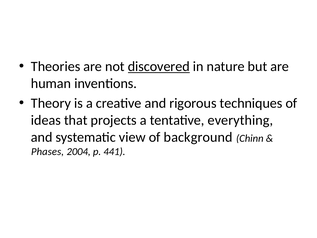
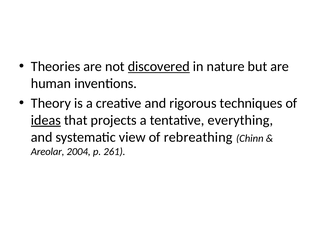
ideas underline: none -> present
background: background -> rebreathing
Phases: Phases -> Areolar
441: 441 -> 261
